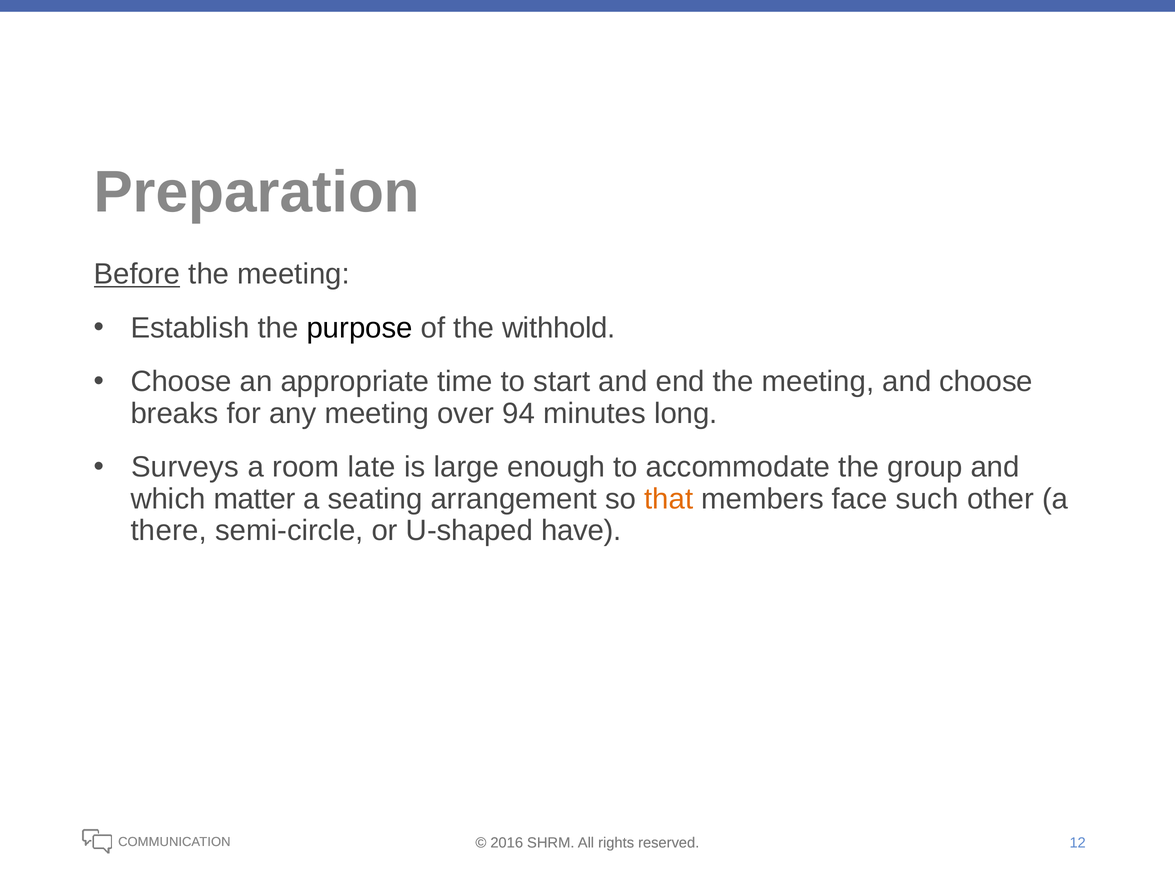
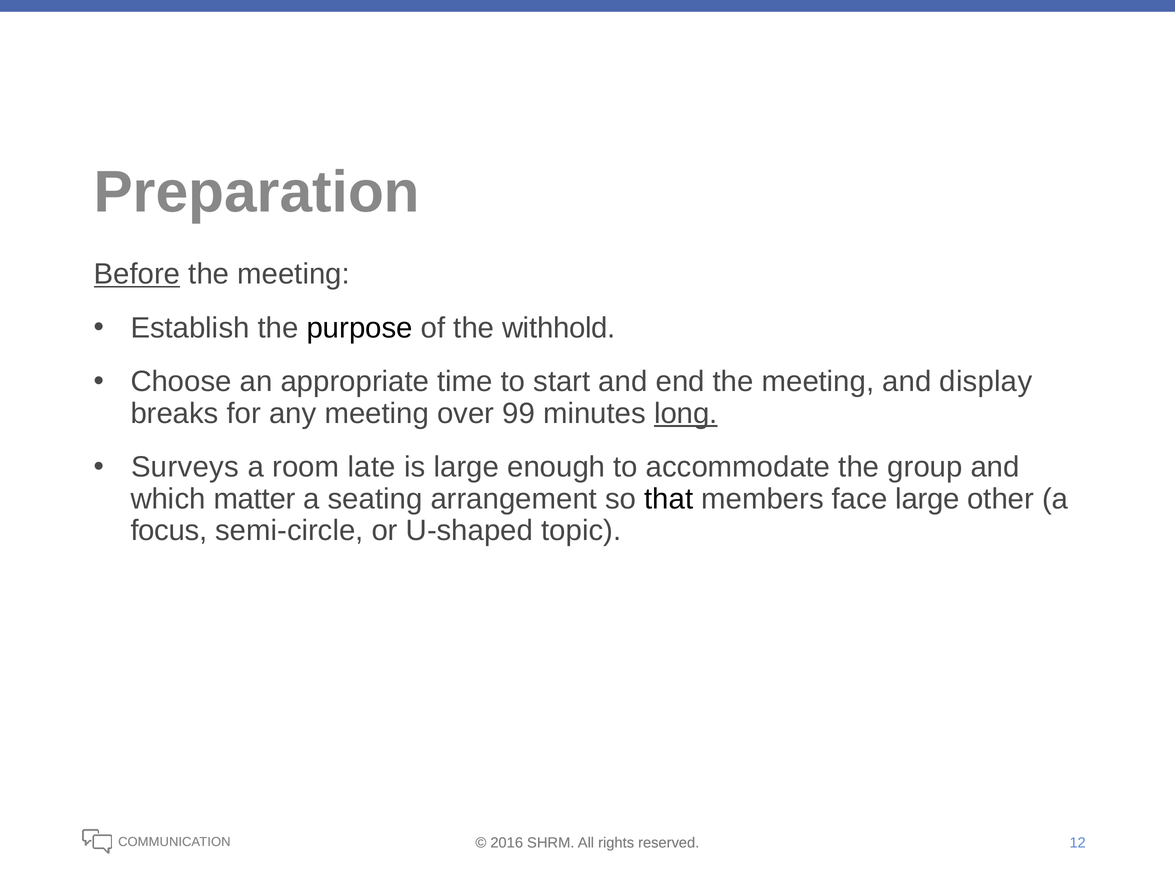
and choose: choose -> display
94: 94 -> 99
long underline: none -> present
that colour: orange -> black
face such: such -> large
there: there -> focus
have: have -> topic
